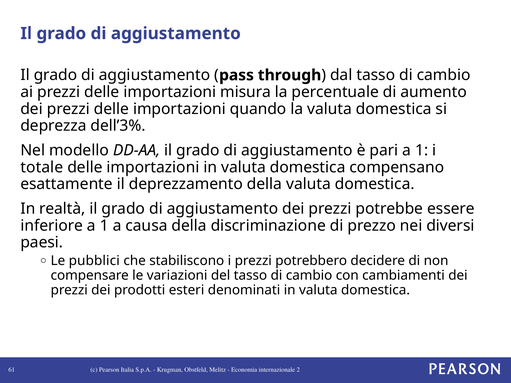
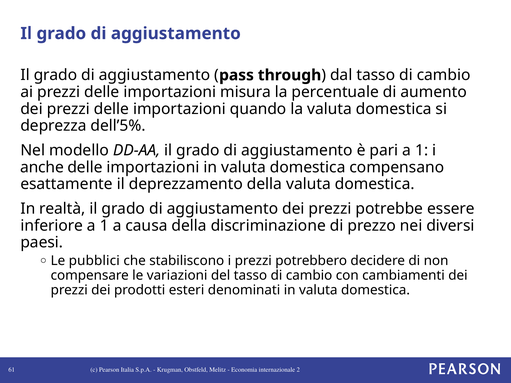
dell’3%: dell’3% -> dell’5%
totale: totale -> anche
